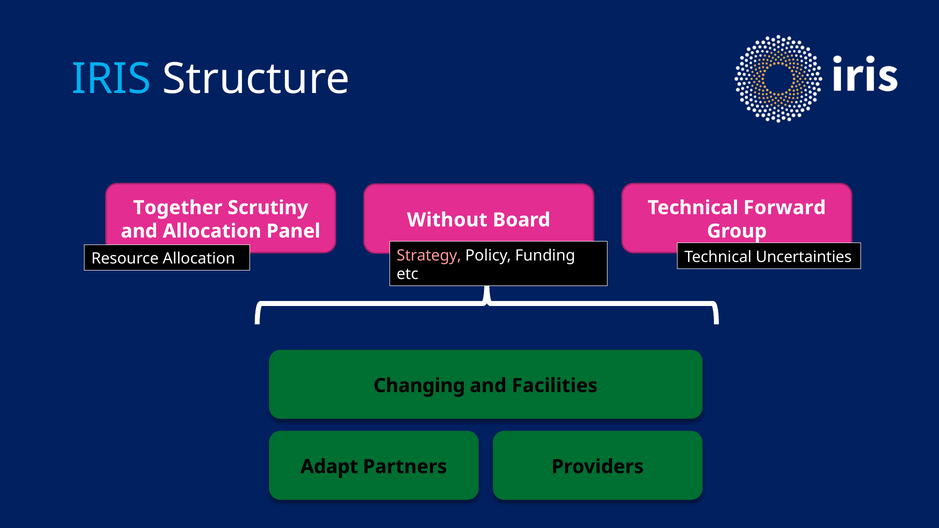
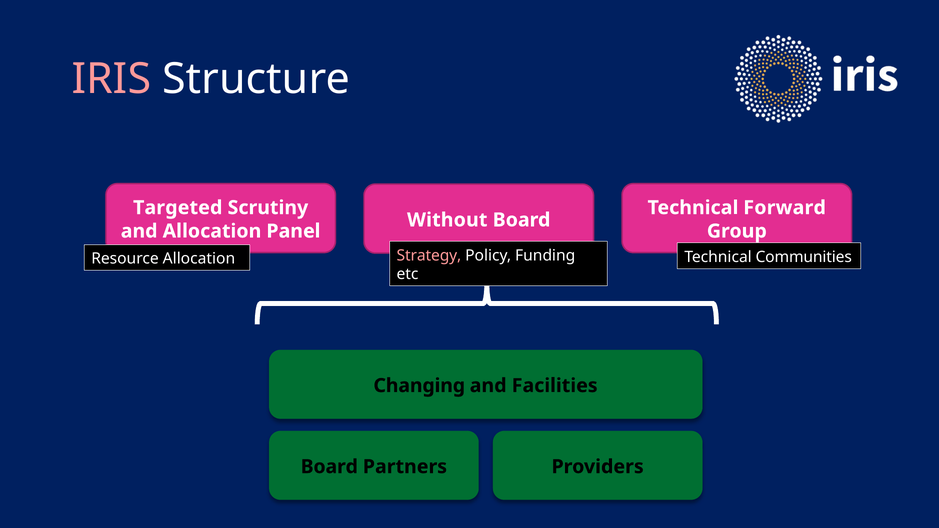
IRIS colour: light blue -> pink
Together: Together -> Targeted
Uncertainties: Uncertainties -> Communities
Adapt at (329, 467): Adapt -> Board
